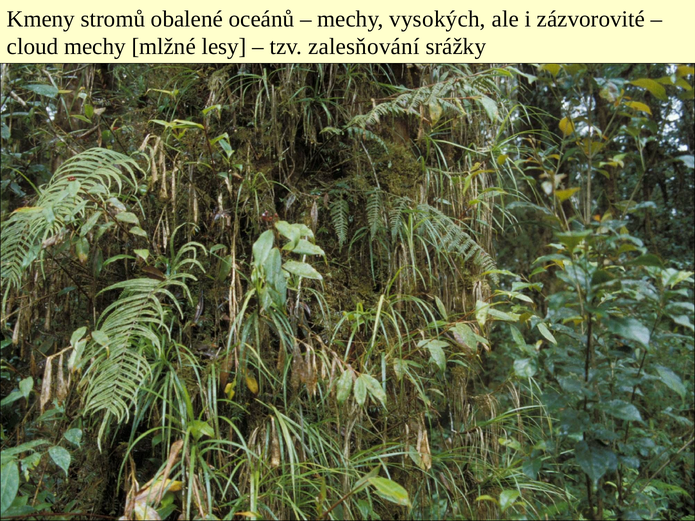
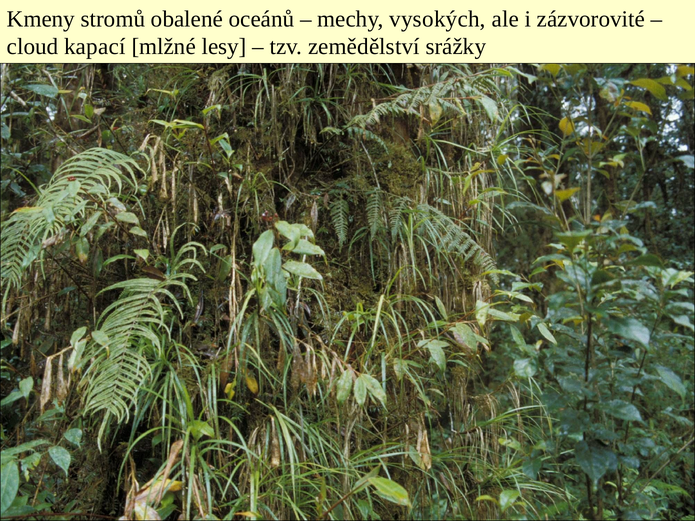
cloud mechy: mechy -> kapací
zalesňování: zalesňování -> zemědělství
